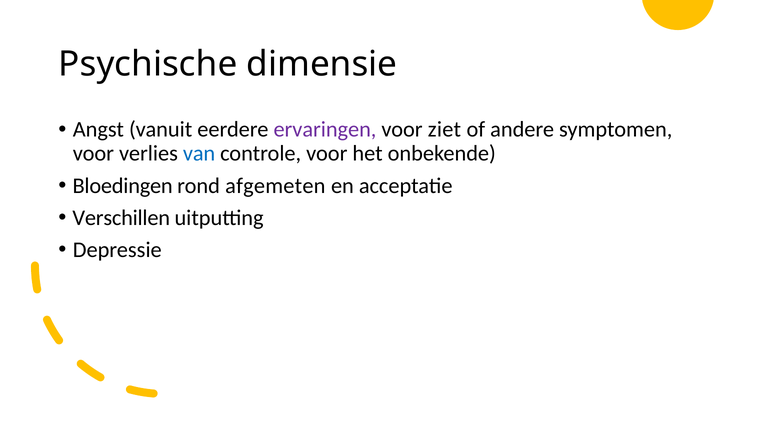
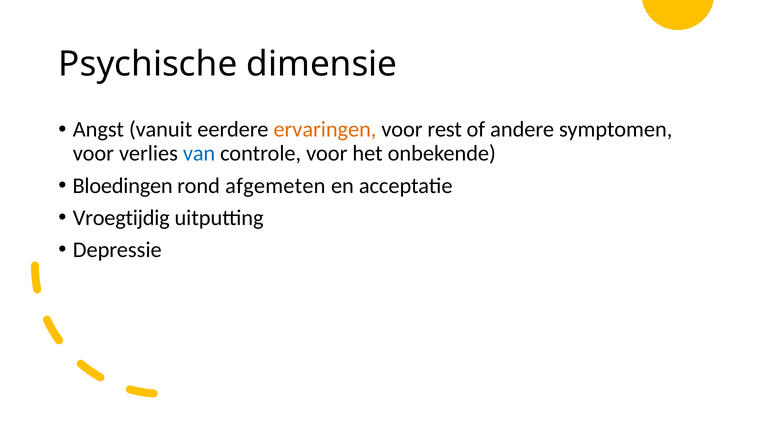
ervaringen colour: purple -> orange
ziet: ziet -> rest
Verschillen: Verschillen -> Vroegtijdig
